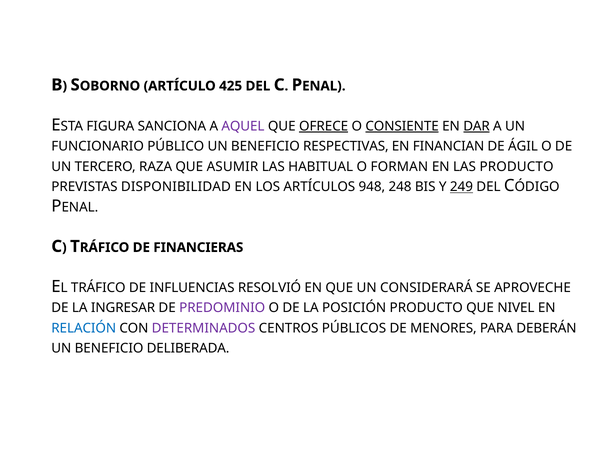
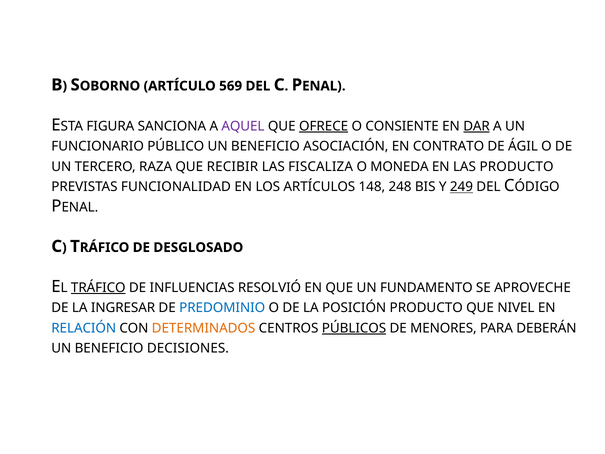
425: 425 -> 569
CONSIENTE underline: present -> none
RESPECTIVAS: RESPECTIVAS -> ASOCIACIÓN
FINANCIAN: FINANCIAN -> CONTRATO
ASUMIR: ASUMIR -> RECIBIR
HABITUAL: HABITUAL -> FISCALIZA
FORMAN: FORMAN -> MONEDA
DISPONIBILIDAD: DISPONIBILIDAD -> FUNCIONALIDAD
948: 948 -> 148
FINANCIERAS: FINANCIERAS -> DESGLOSADO
TRÁFICO at (98, 288) underline: none -> present
CONSIDERARÁ: CONSIDERARÁ -> FUNDAMENTO
PREDOMINIO colour: purple -> blue
DETERMINADOS colour: purple -> orange
PÚBLICOS underline: none -> present
DELIBERADA: DELIBERADA -> DECISIONES
